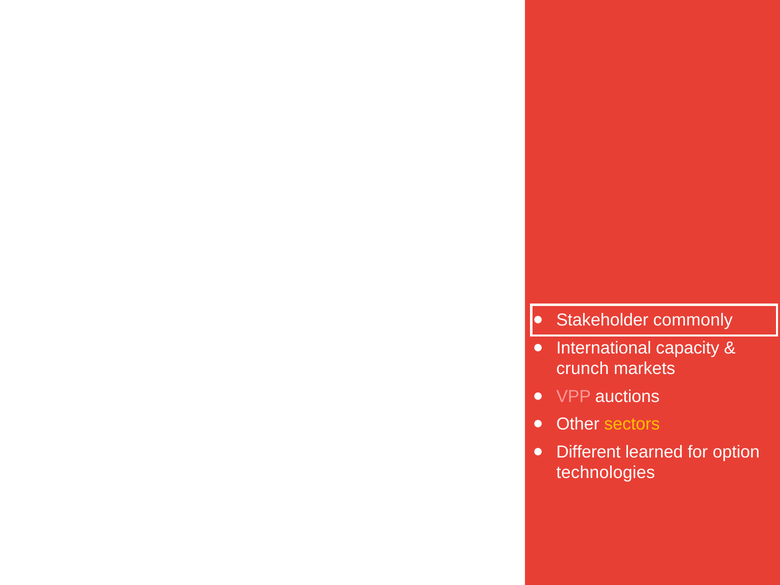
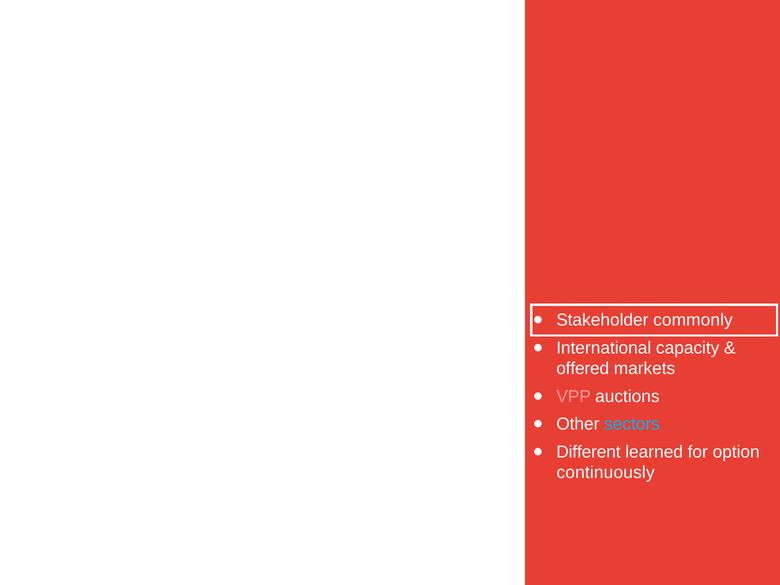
crunch: crunch -> offered
sectors colour: yellow -> light blue
technologies: technologies -> continuously
